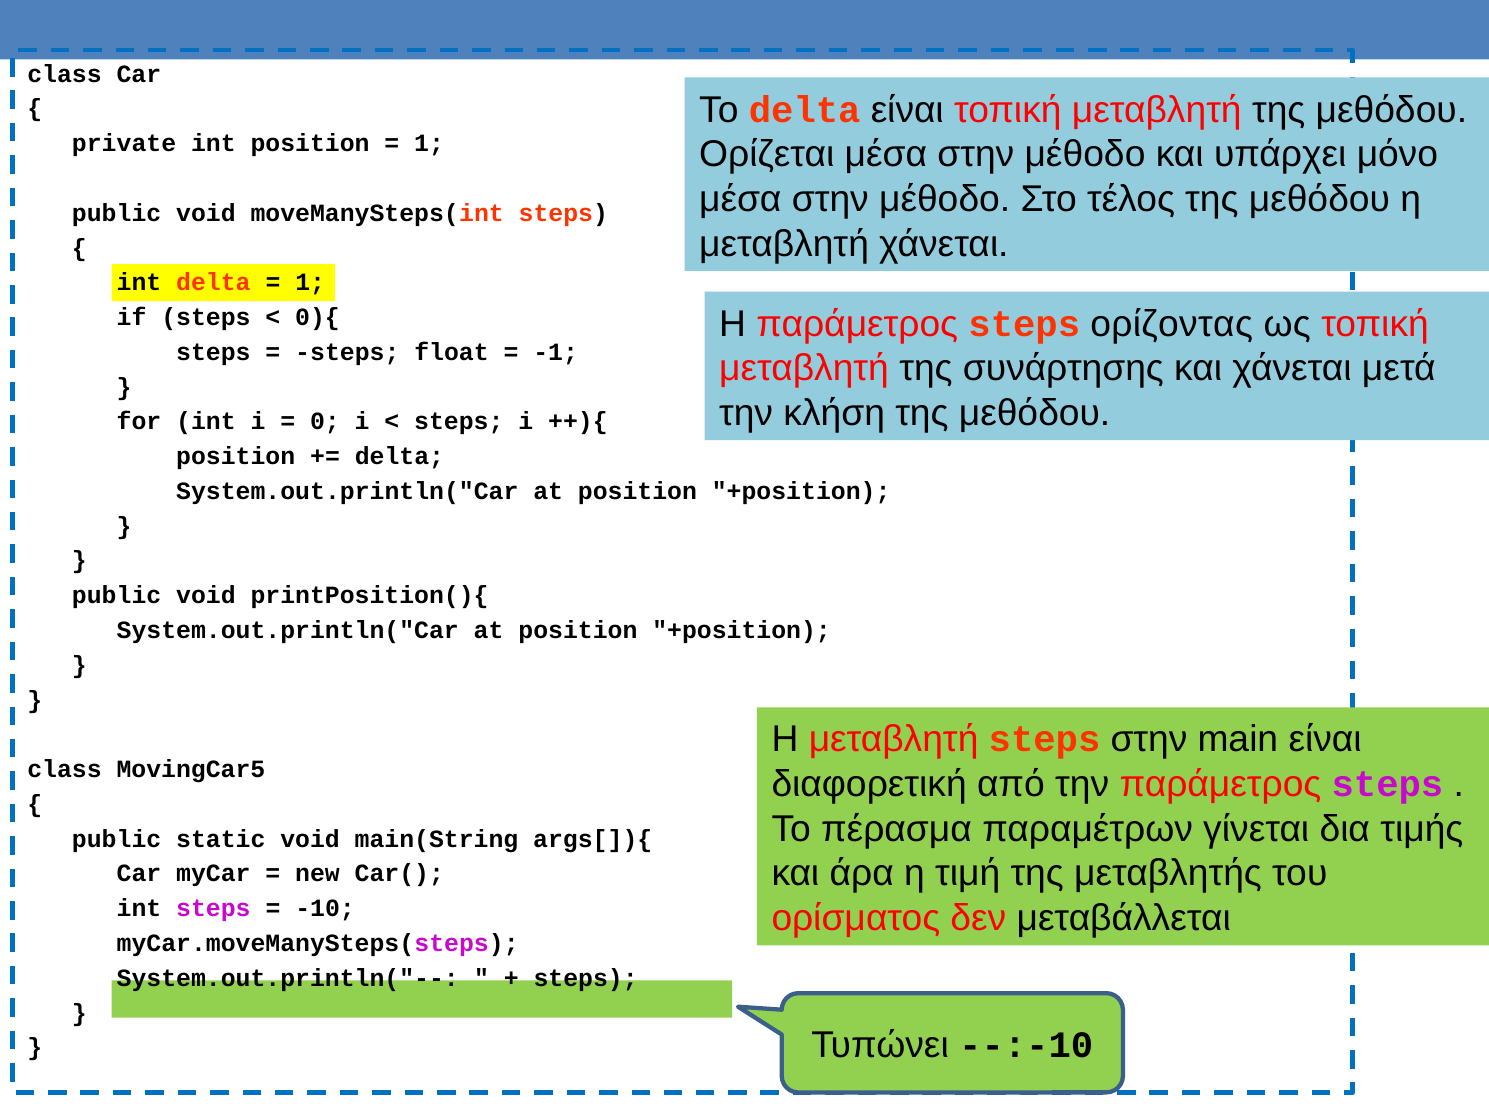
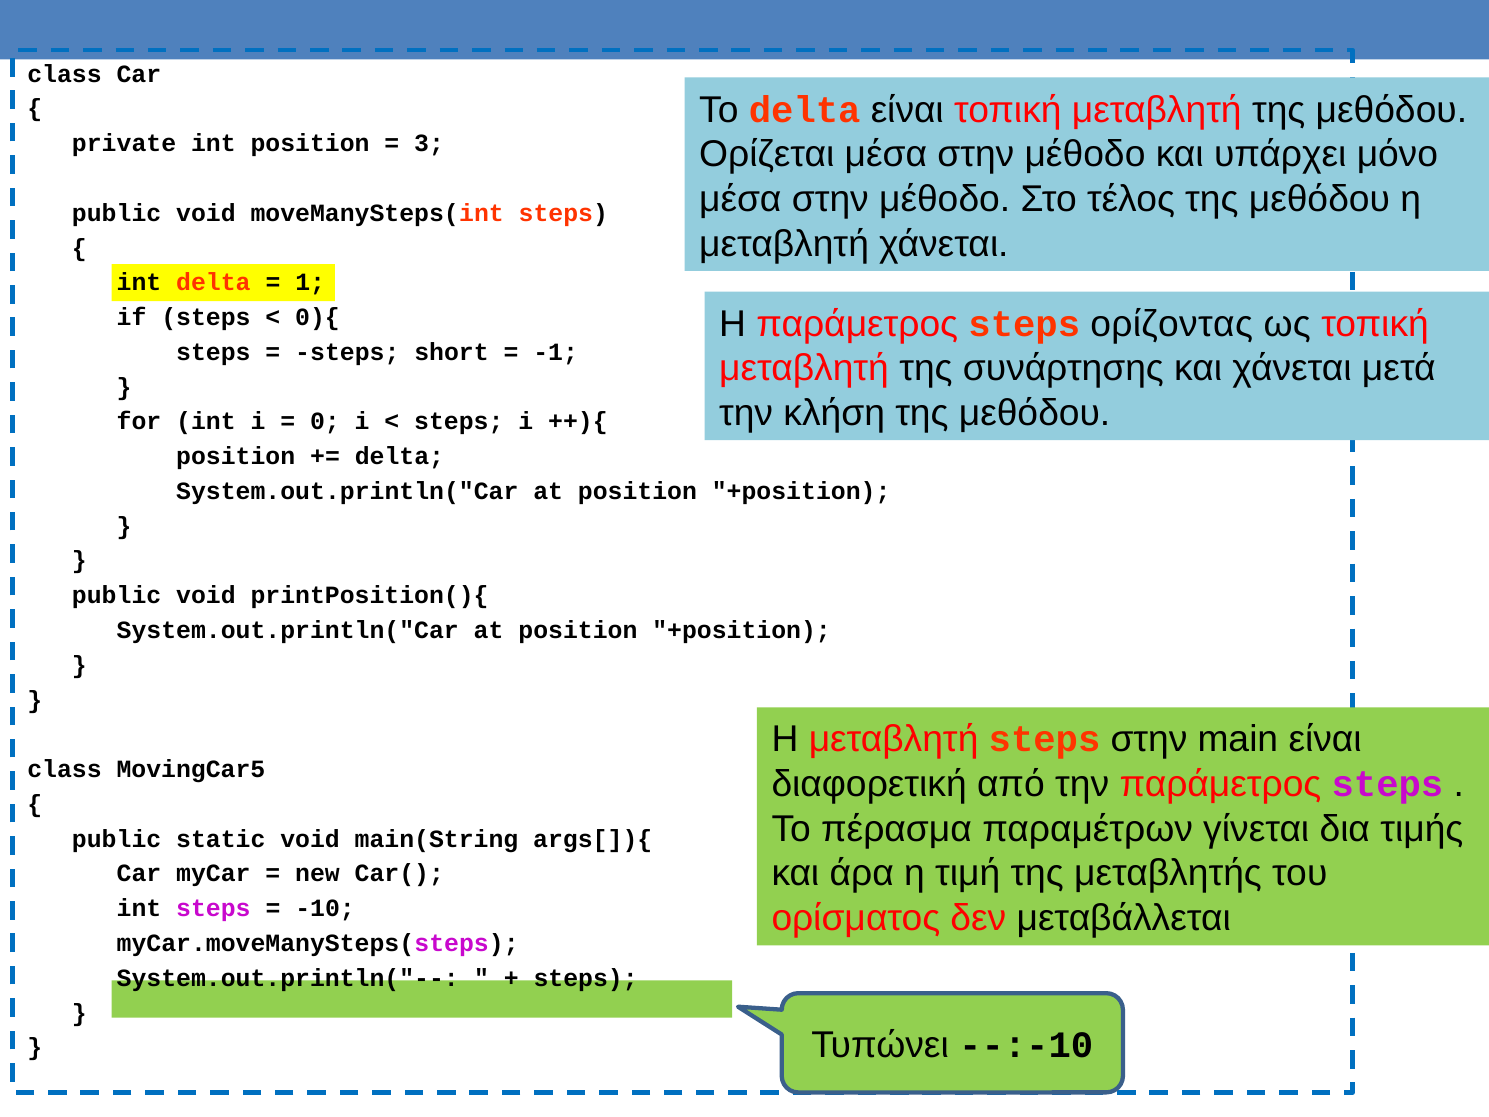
1 at (429, 144): 1 -> 3
float: float -> short
